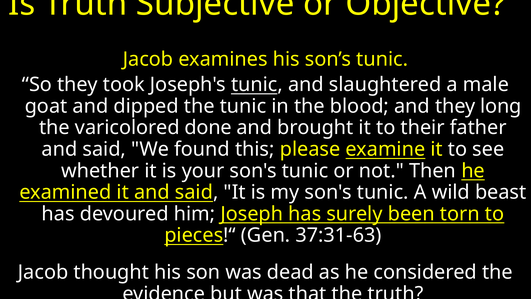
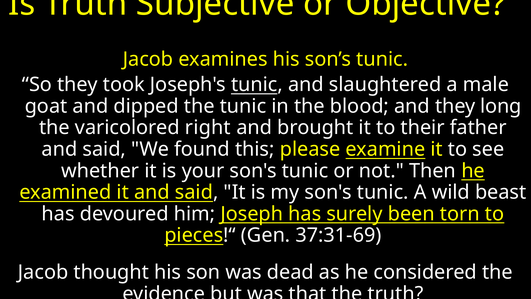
done: done -> right
37:31-63: 37:31-63 -> 37:31-69
